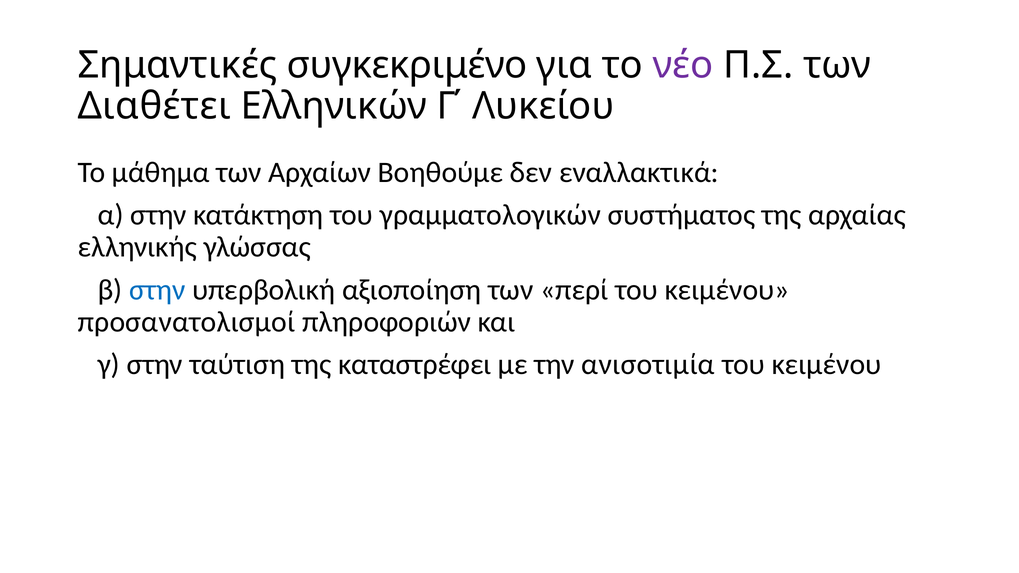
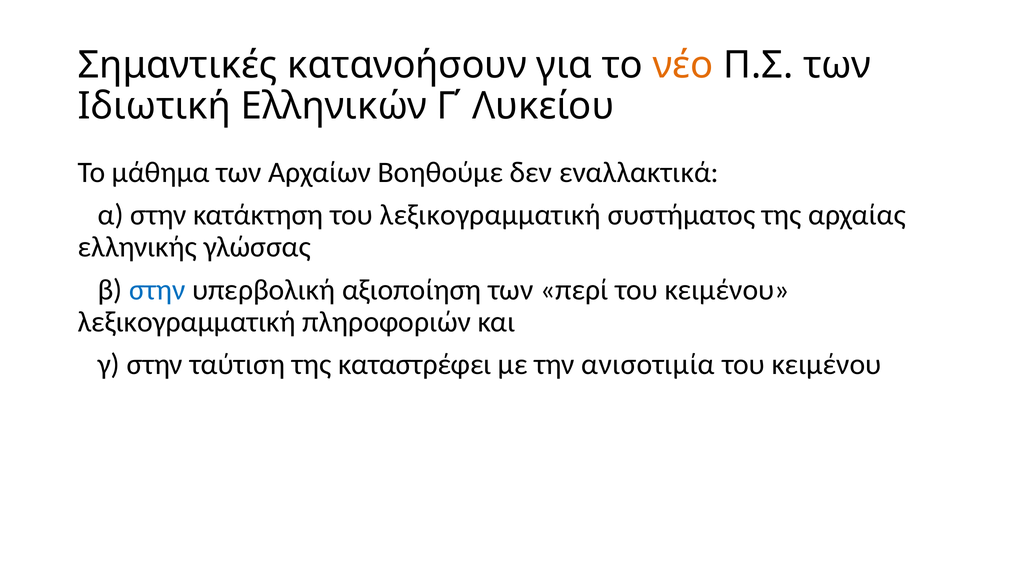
συγκεκριμένο: συγκεκριμένο -> κατανοήσουν
νέο colour: purple -> orange
Διαθέτει: Διαθέτει -> Ιδιωτική
του γραμματολογικών: γραμματολογικών -> λεξικογραμματική
προσανατολισμοί at (187, 322): προσανατολισμοί -> λεξικογραμματική
